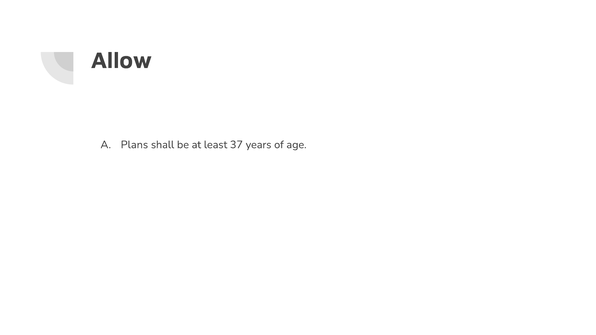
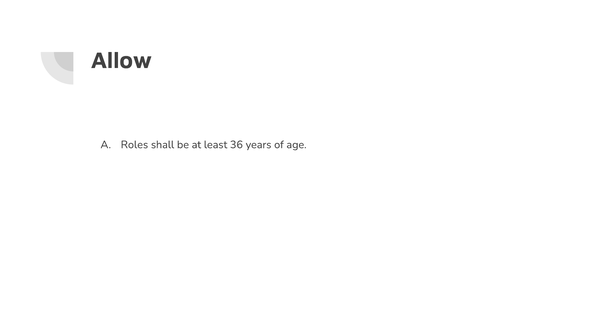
Plans: Plans -> Roles
37: 37 -> 36
